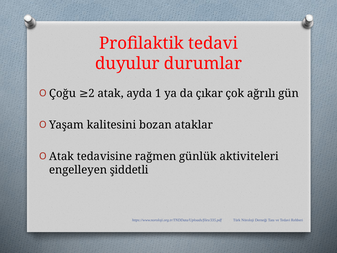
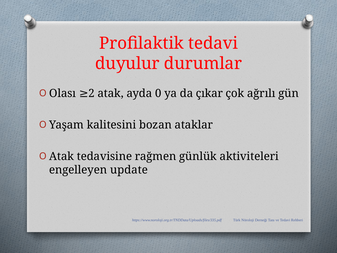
Çoğu: Çoğu -> Olası
1: 1 -> 0
şiddetli: şiddetli -> update
